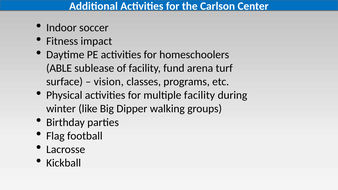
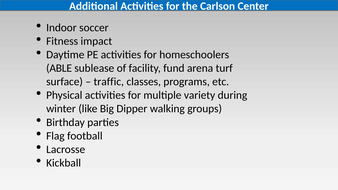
vision: vision -> traffic
multiple facility: facility -> variety
